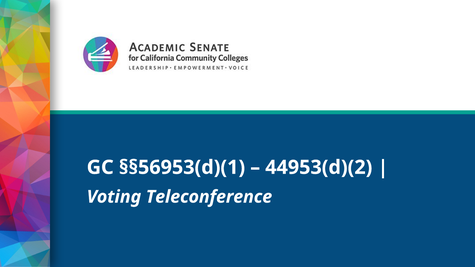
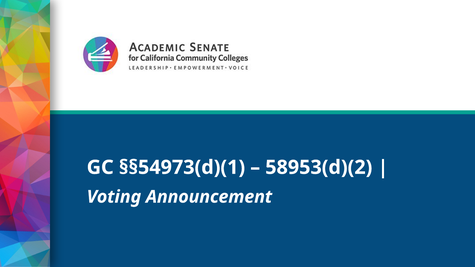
§§56953(d)(1: §§56953(d)(1 -> §§54973(d)(1
44953(d)(2: 44953(d)(2 -> 58953(d)(2
Teleconference: Teleconference -> Announcement
